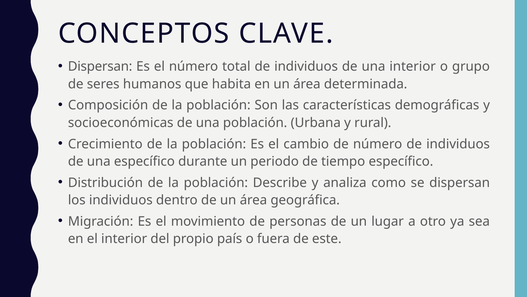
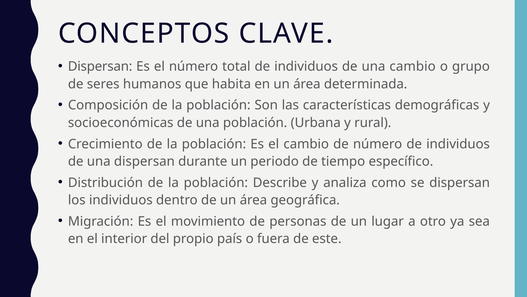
una interior: interior -> cambio
una específico: específico -> dispersan
